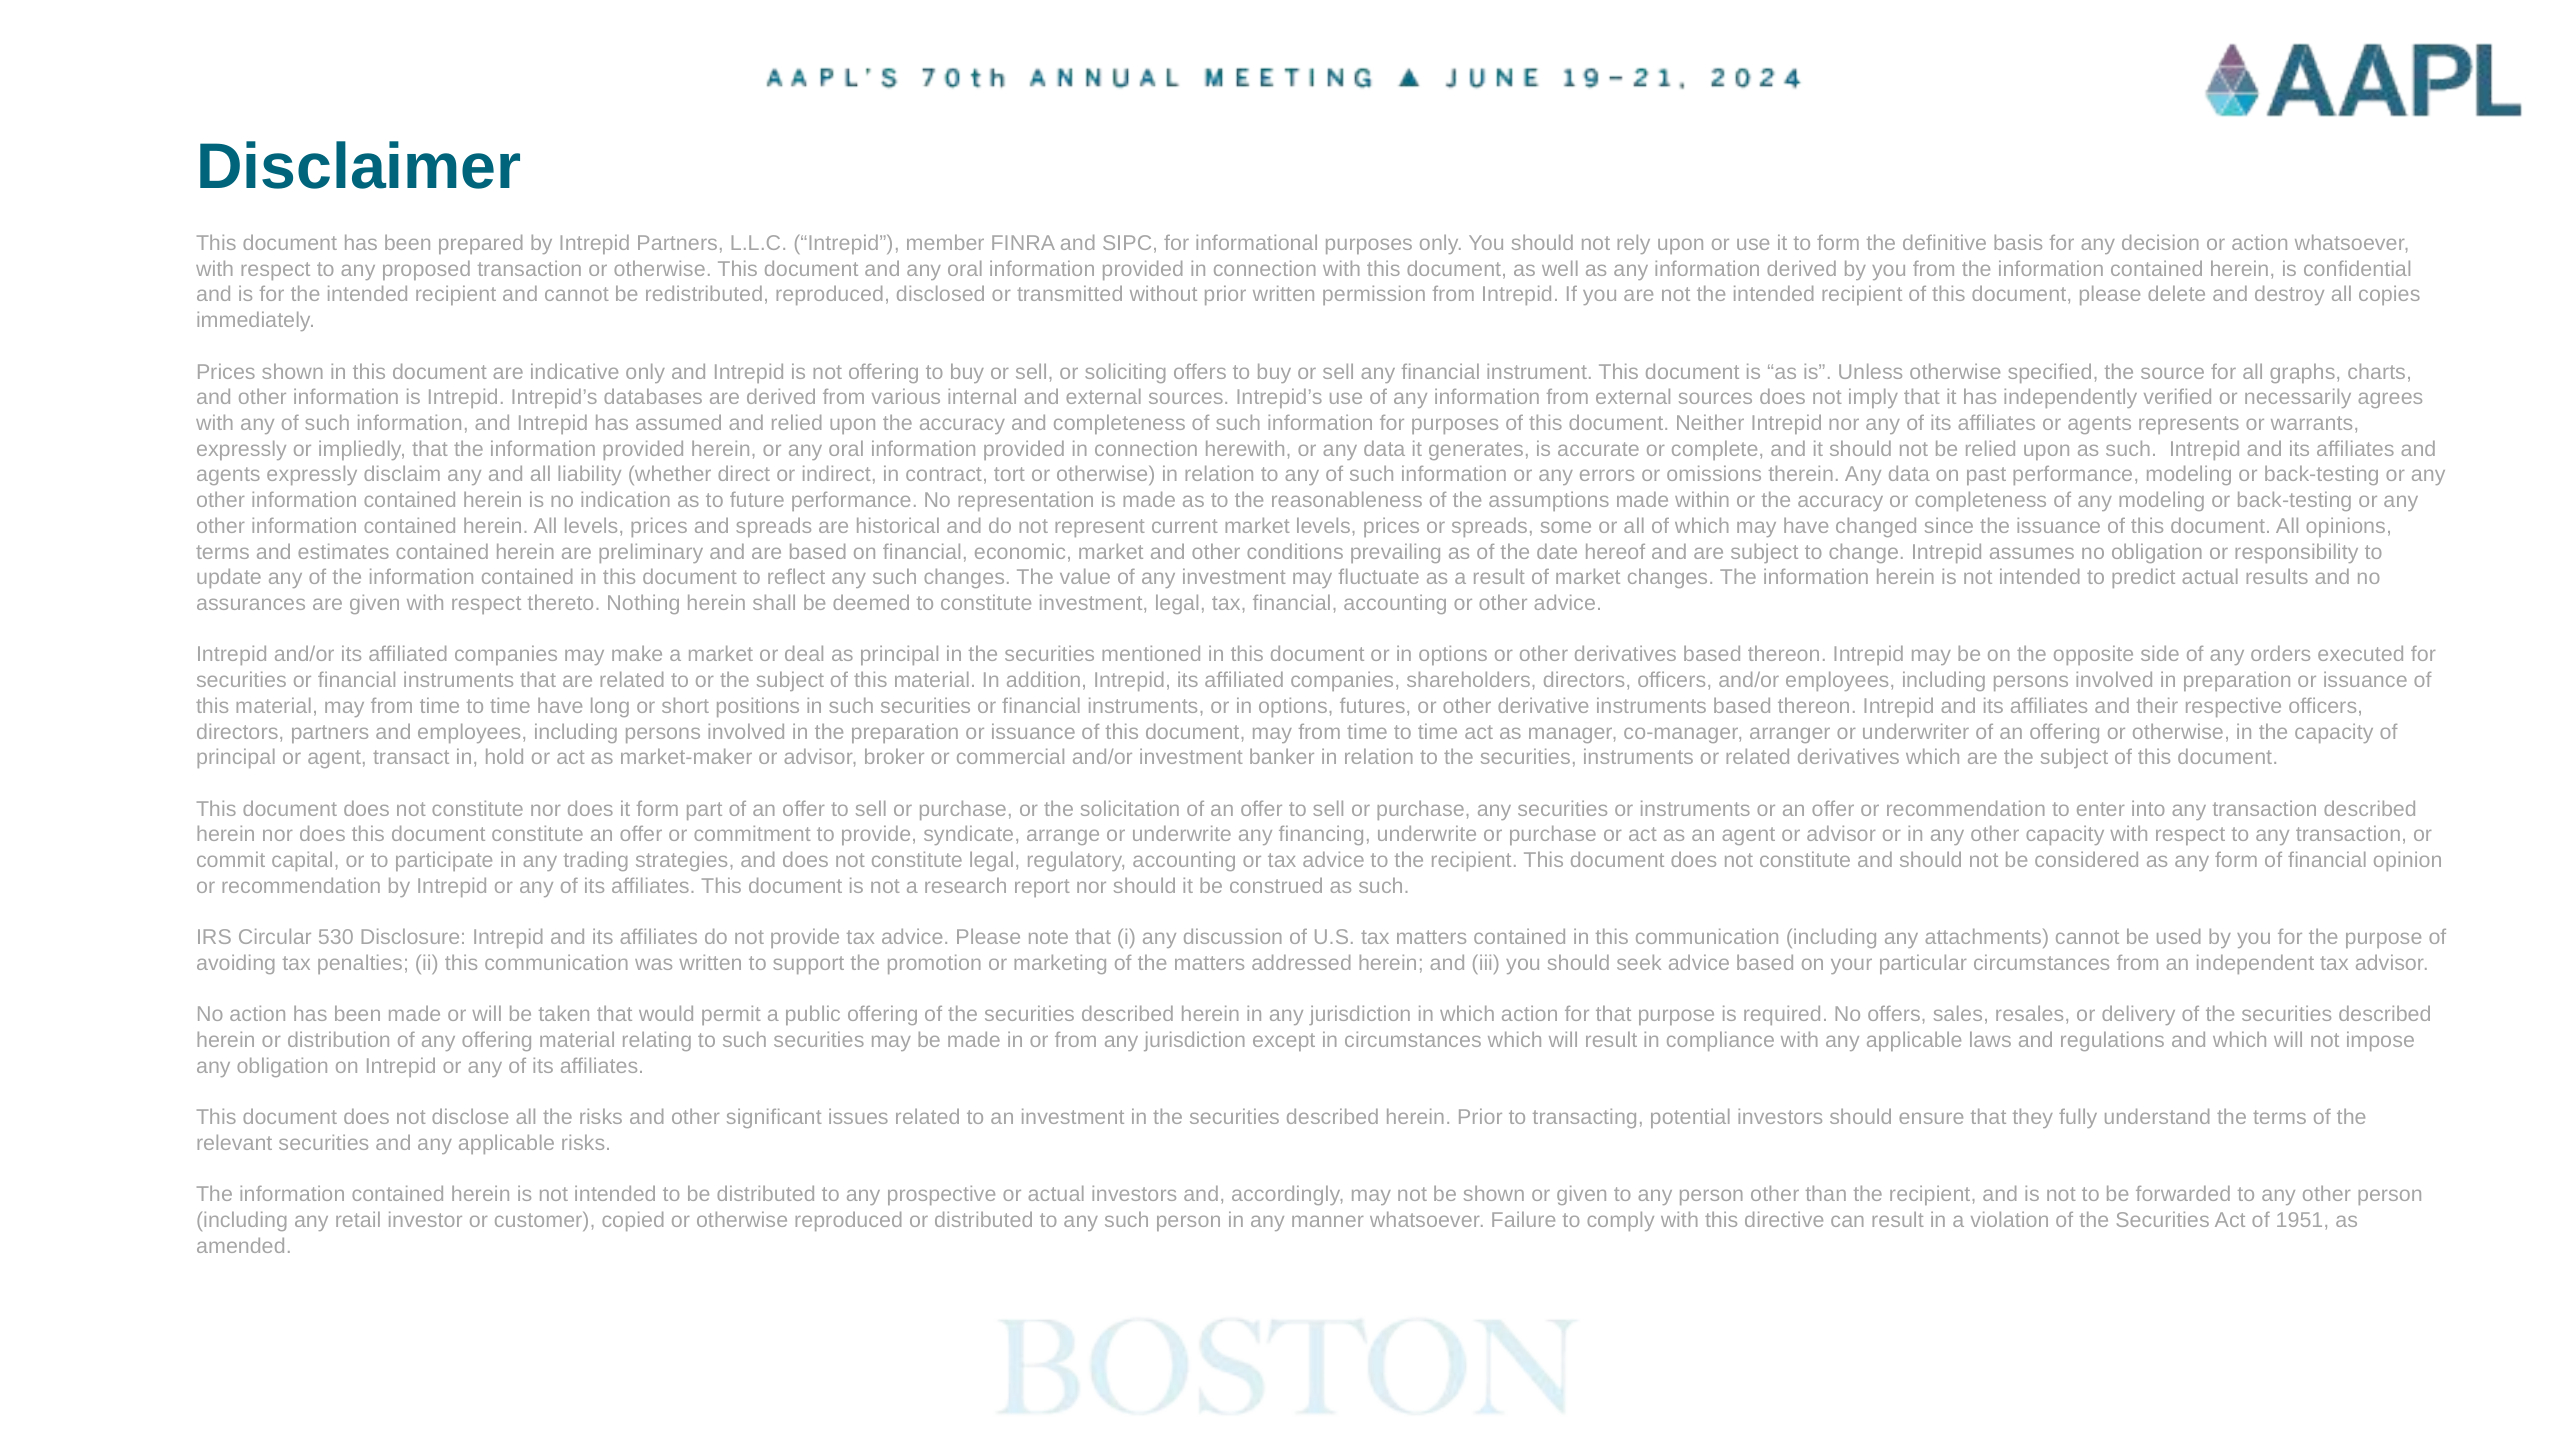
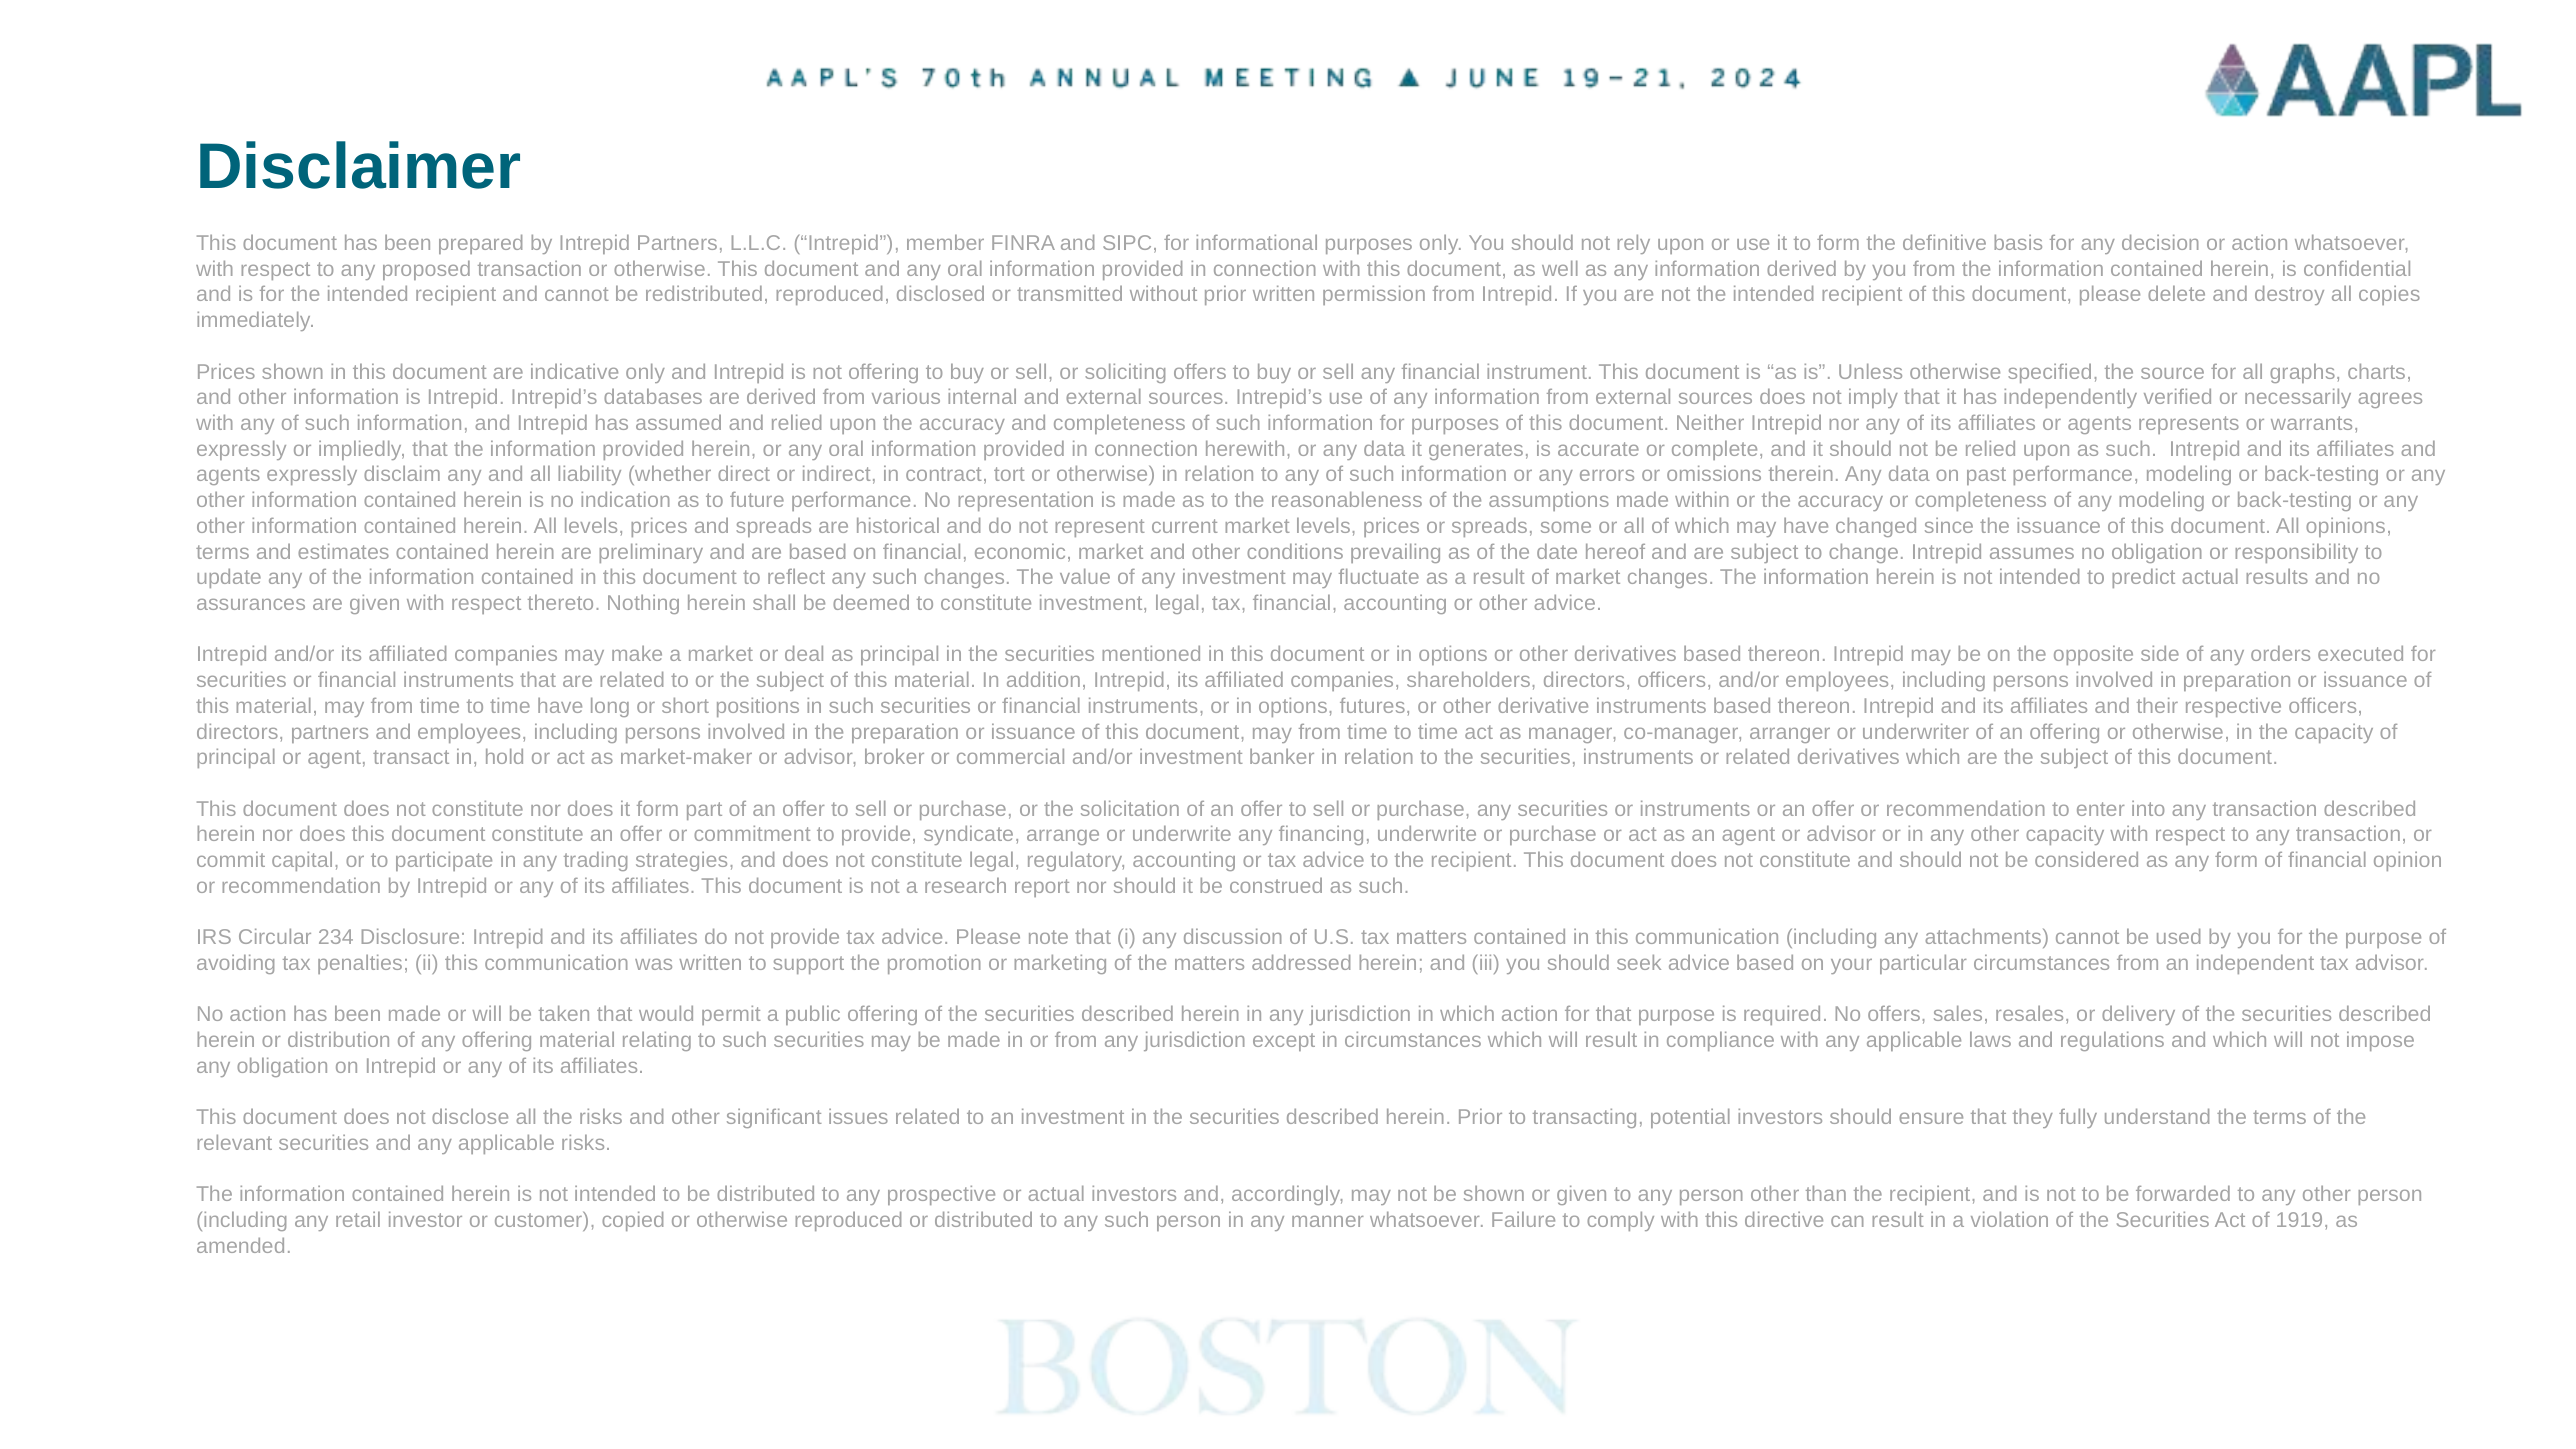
530: 530 -> 234
1951: 1951 -> 1919
